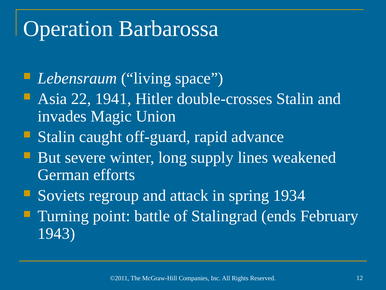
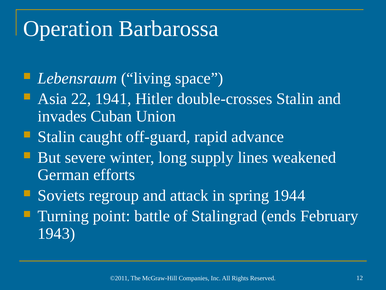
Magic: Magic -> Cuban
1934: 1934 -> 1944
